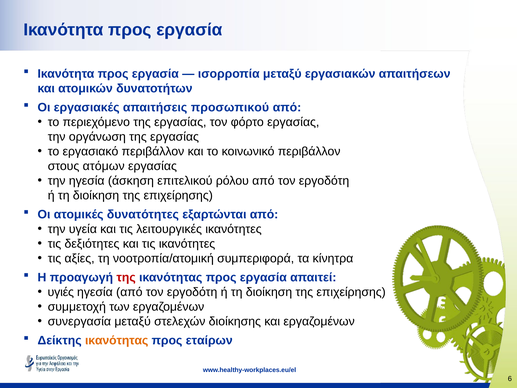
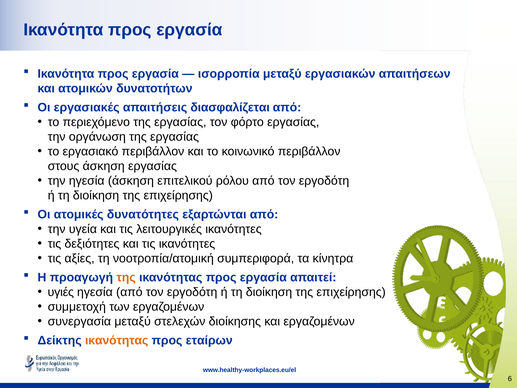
προσωπικού: προσωπικού -> διασφαλίζεται
στους ατόμων: ατόμων -> άσκηση
της at (126, 277) colour: red -> orange
